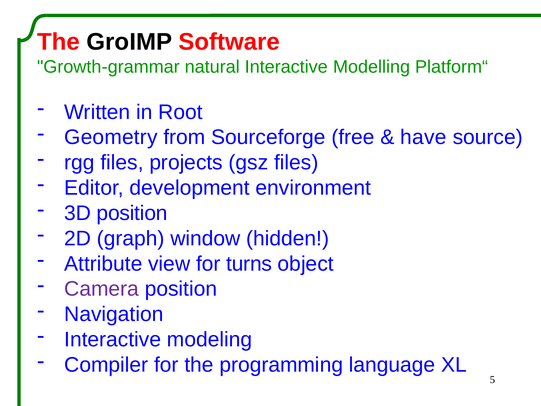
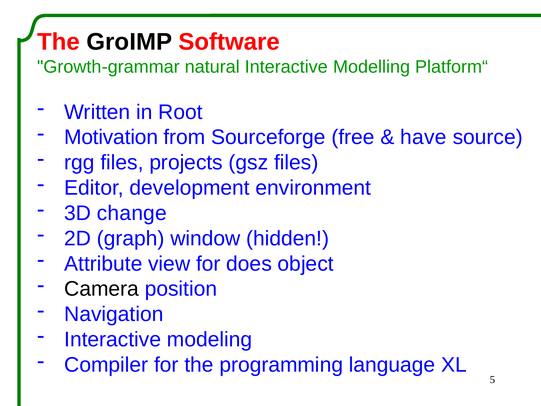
Geometry: Geometry -> Motivation
3D position: position -> change
turns: turns -> does
Camera colour: purple -> black
